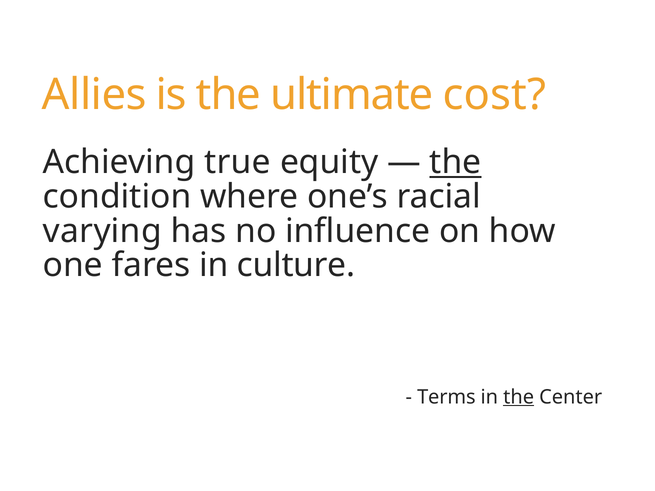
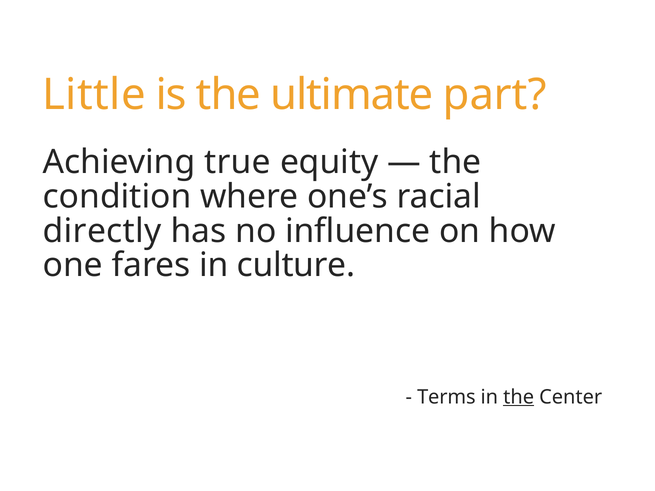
Allies: Allies -> Little
cost: cost -> part
the at (455, 162) underline: present -> none
varying: varying -> directly
